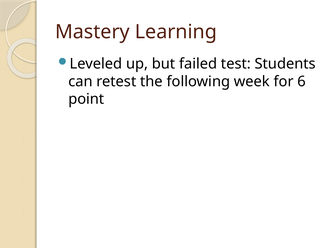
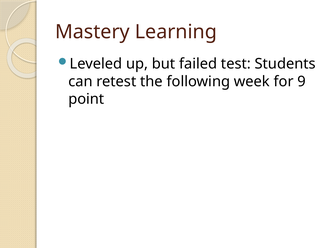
6: 6 -> 9
